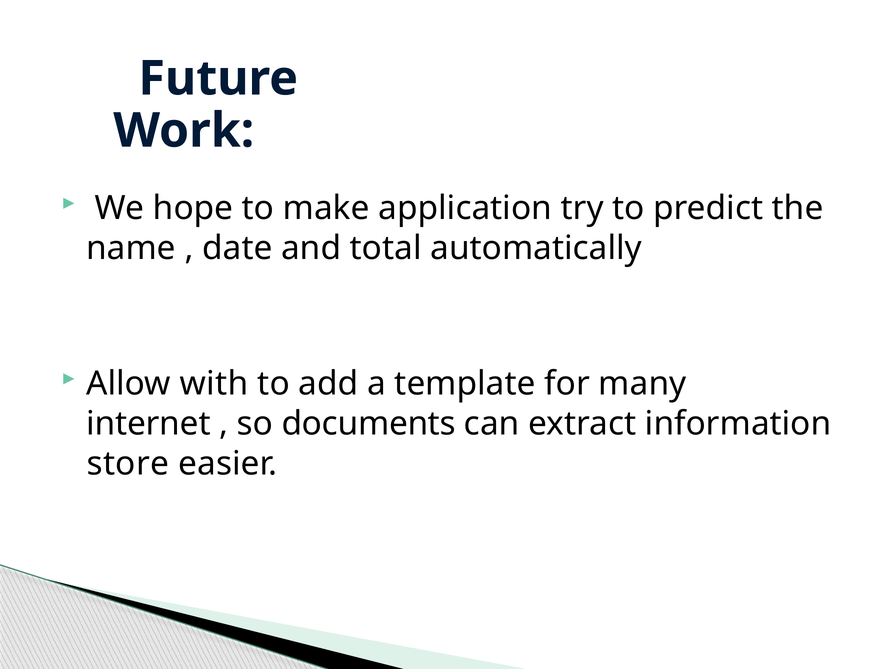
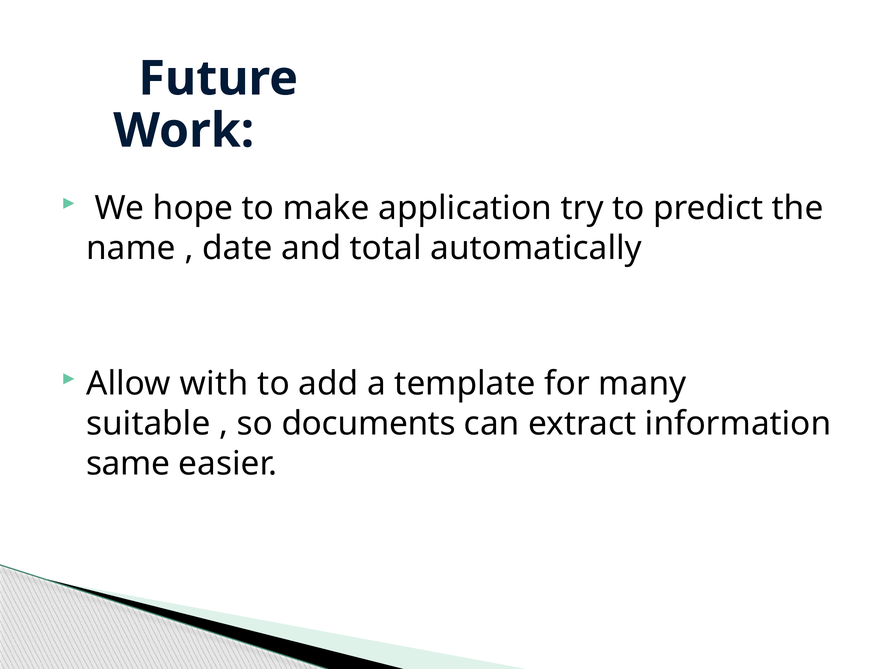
internet: internet -> suitable
store: store -> same
